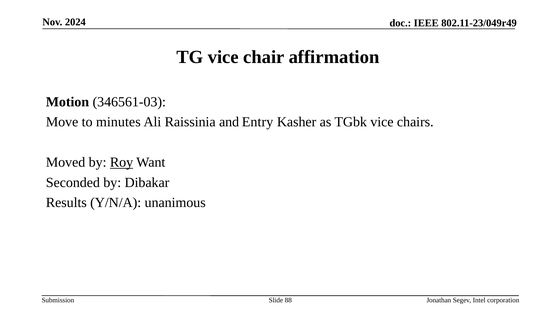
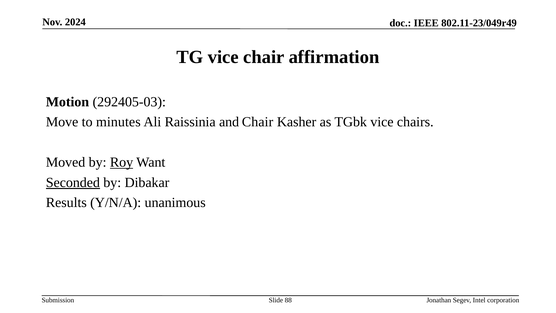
346561-03: 346561-03 -> 292405-03
and Entry: Entry -> Chair
Seconded underline: none -> present
